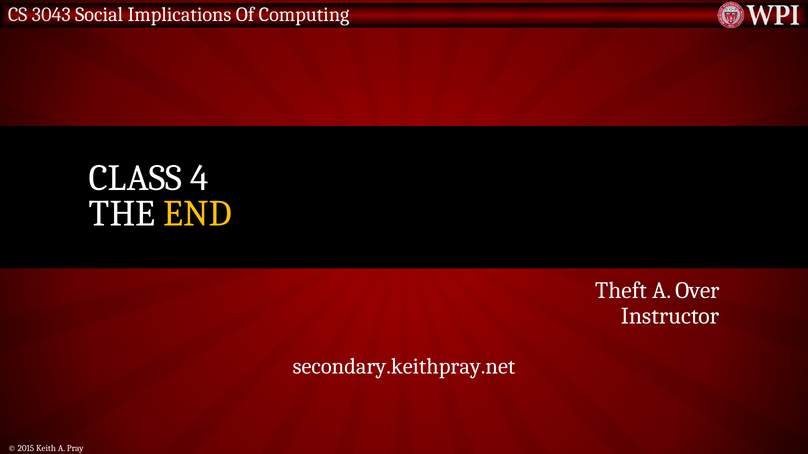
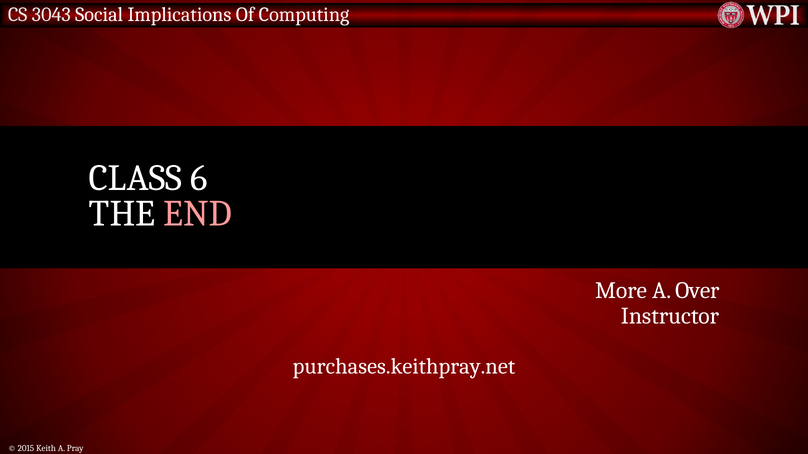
4: 4 -> 6
END colour: yellow -> pink
Theft: Theft -> More
secondary.keithpray.net: secondary.keithpray.net -> purchases.keithpray.net
